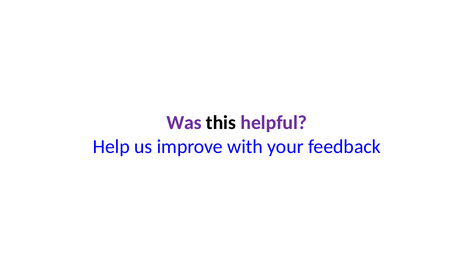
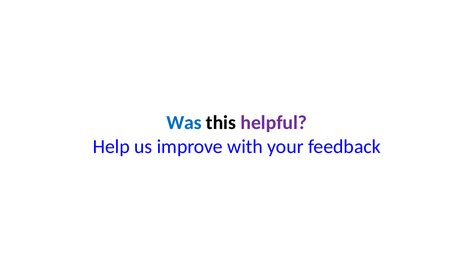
Was colour: purple -> blue
